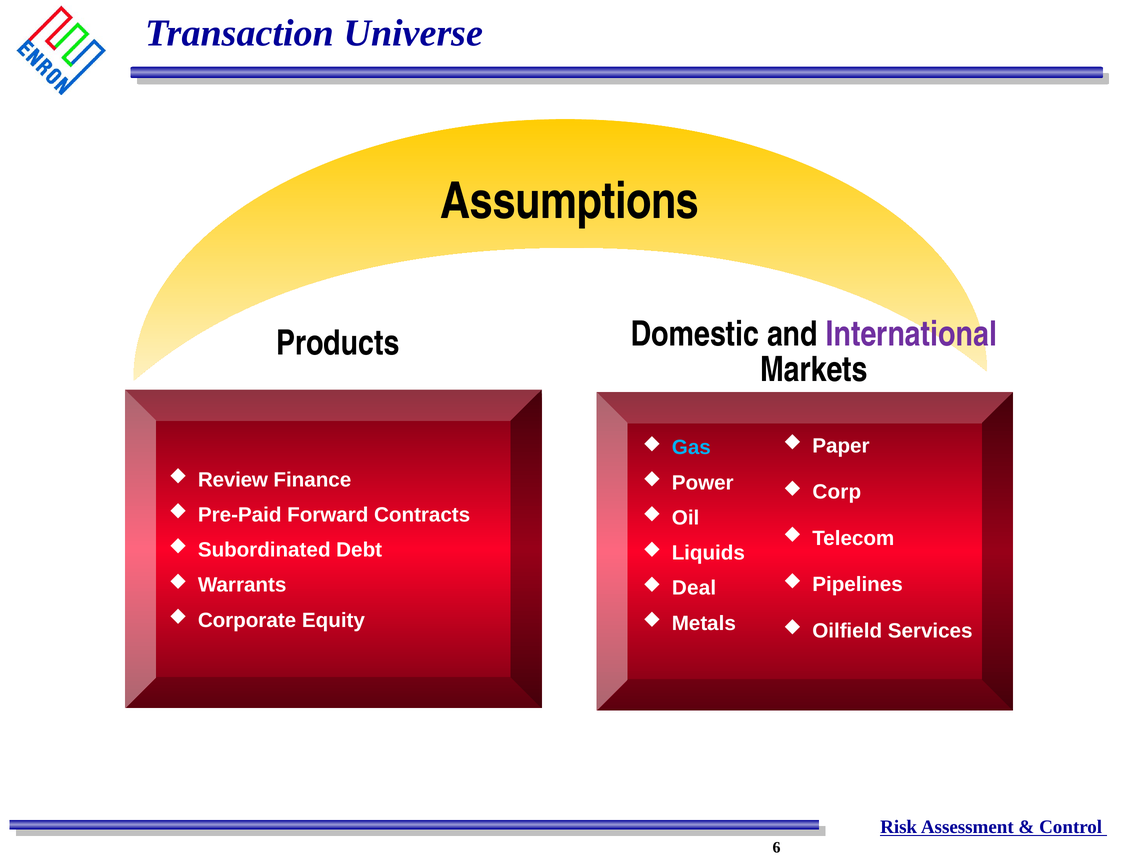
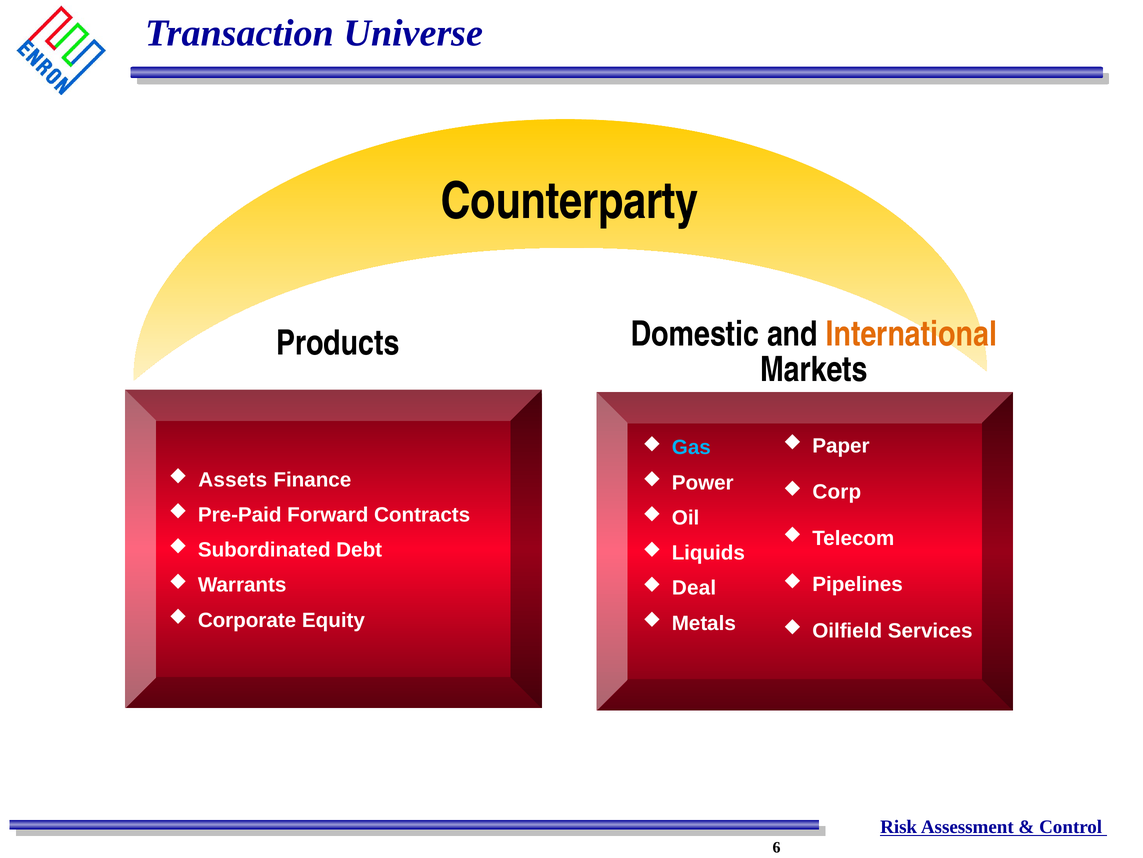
Assumptions: Assumptions -> Counterparty
International colour: purple -> orange
Review: Review -> Assets
